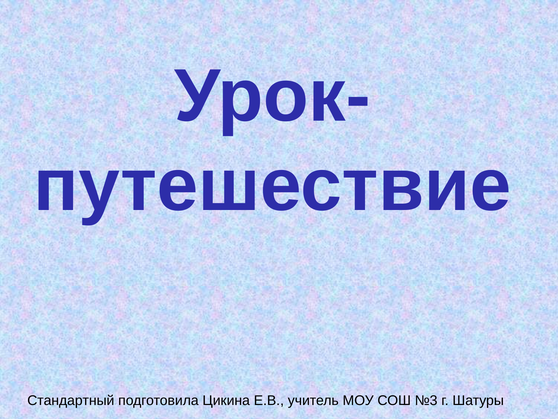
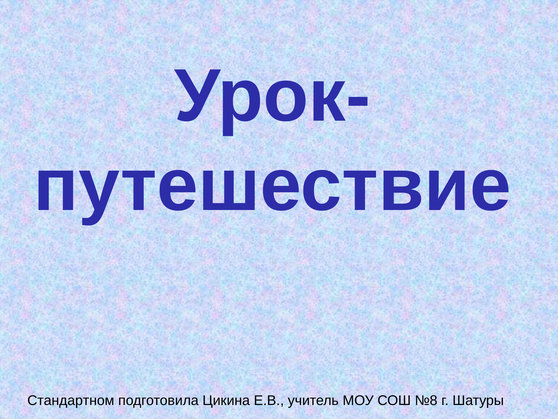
Стандартный: Стандартный -> Стандартном
№3: №3 -> №8
